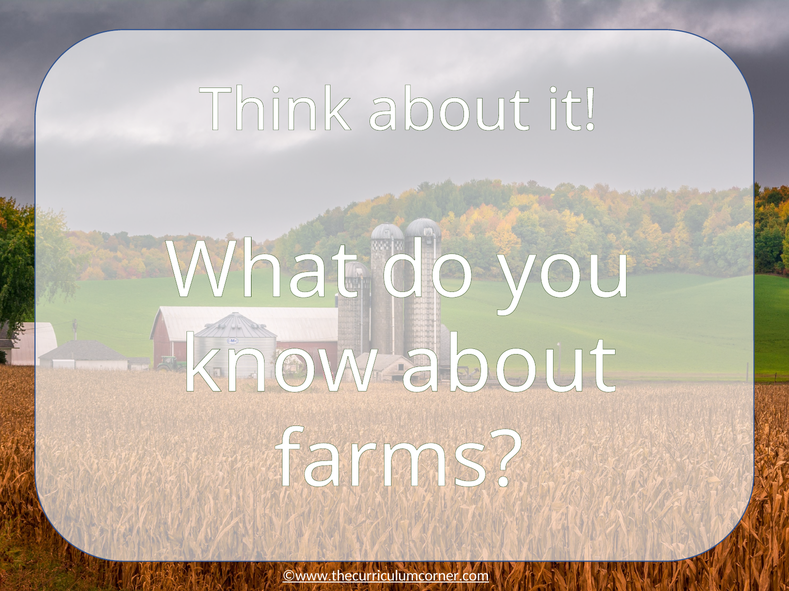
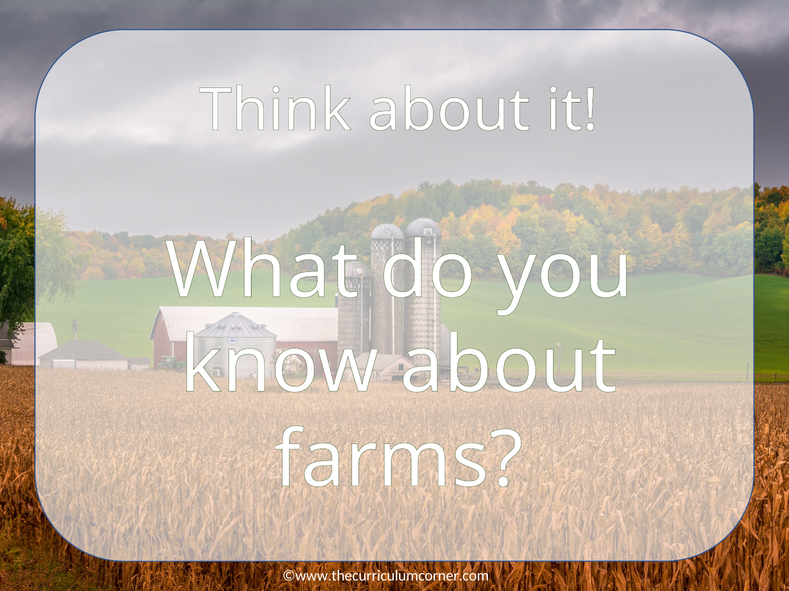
©www.thecurriculumcorner.com underline: present -> none
